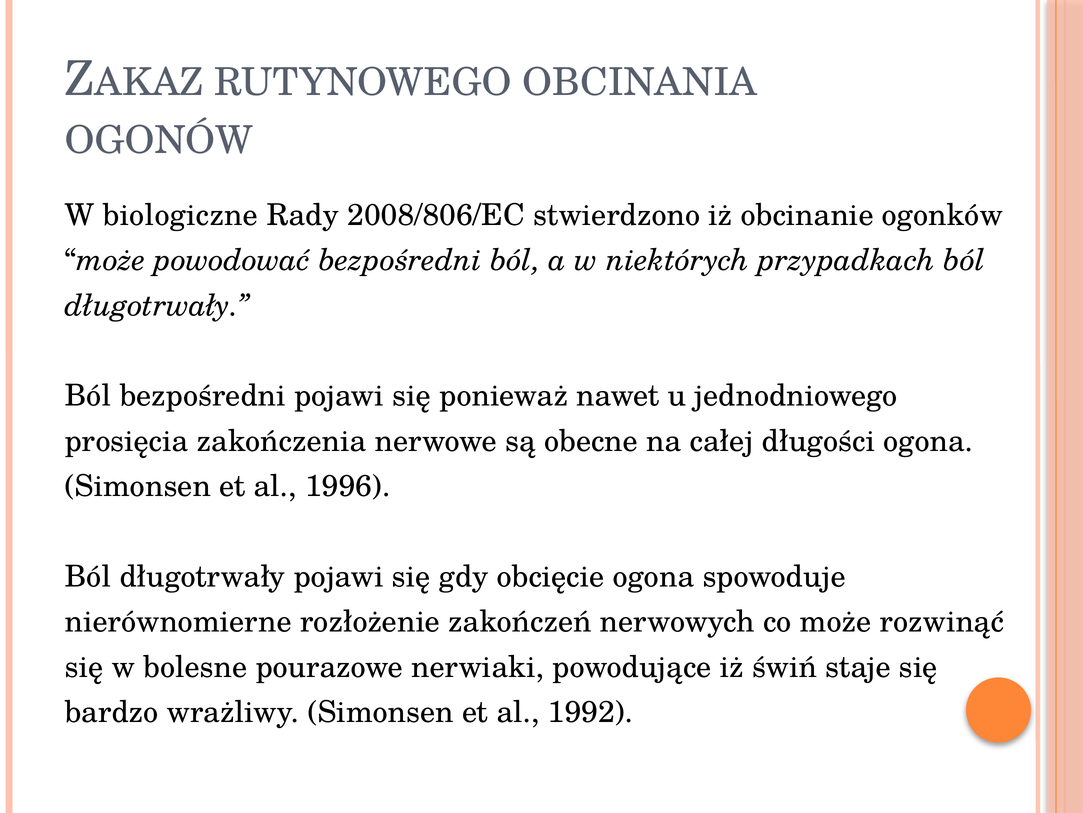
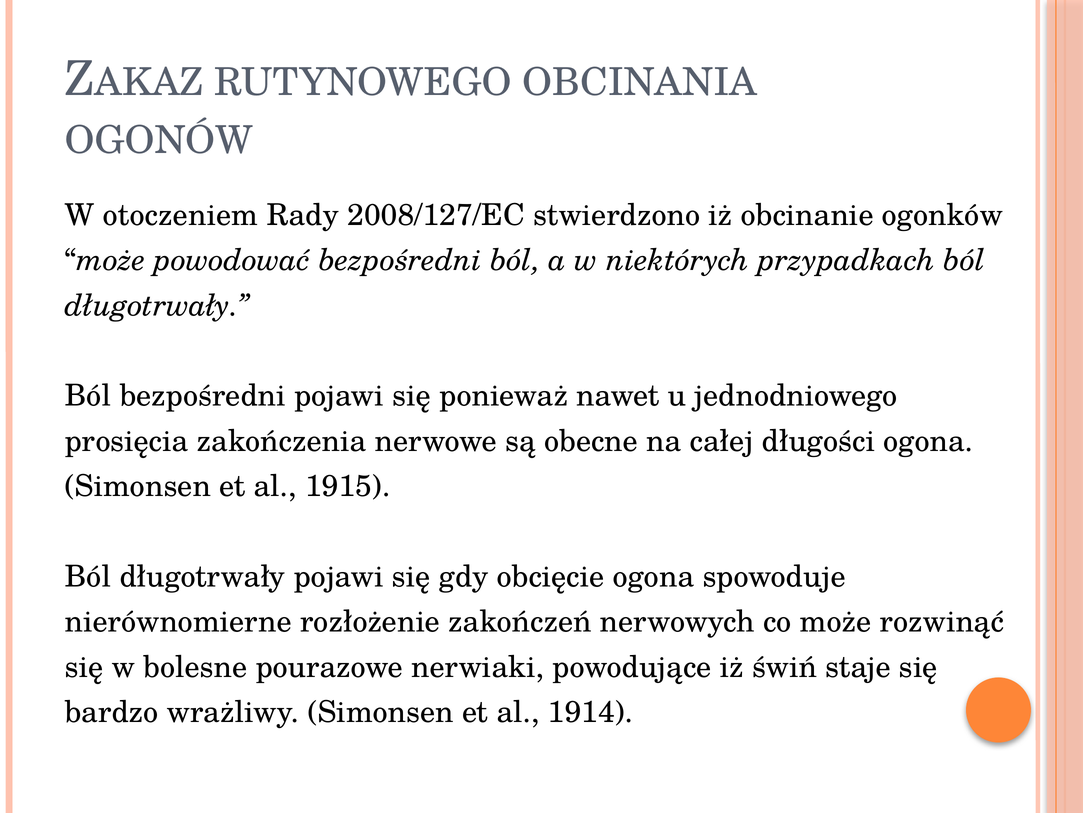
biologiczne: biologiczne -> otoczeniem
2008/806/EC: 2008/806/EC -> 2008/127/EC
1996: 1996 -> 1915
1992: 1992 -> 1914
